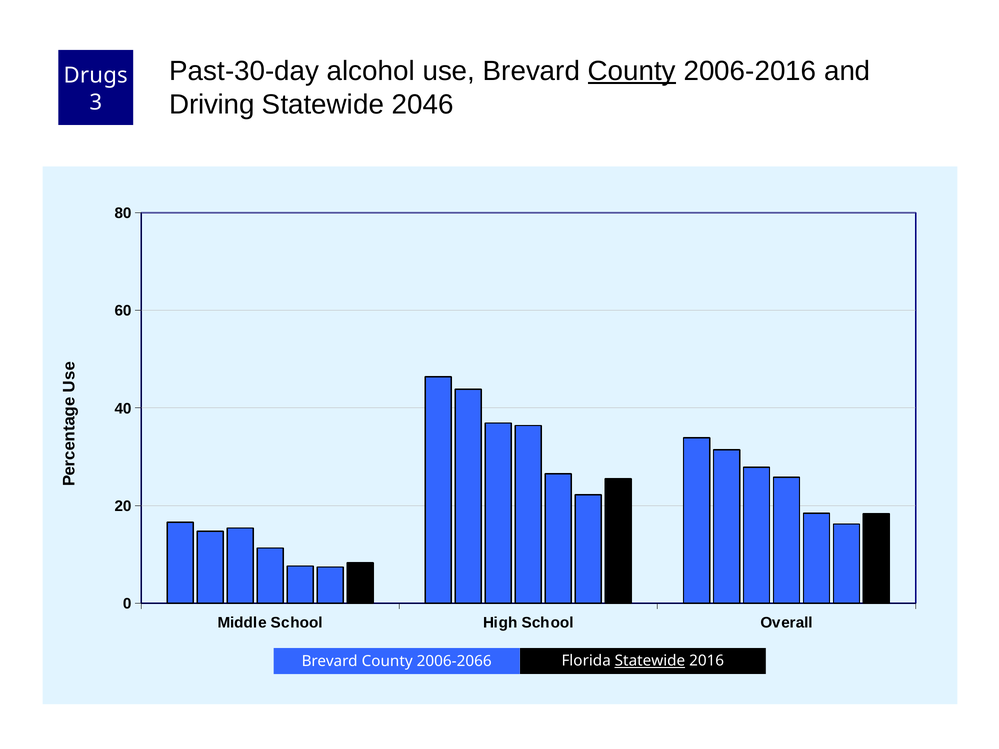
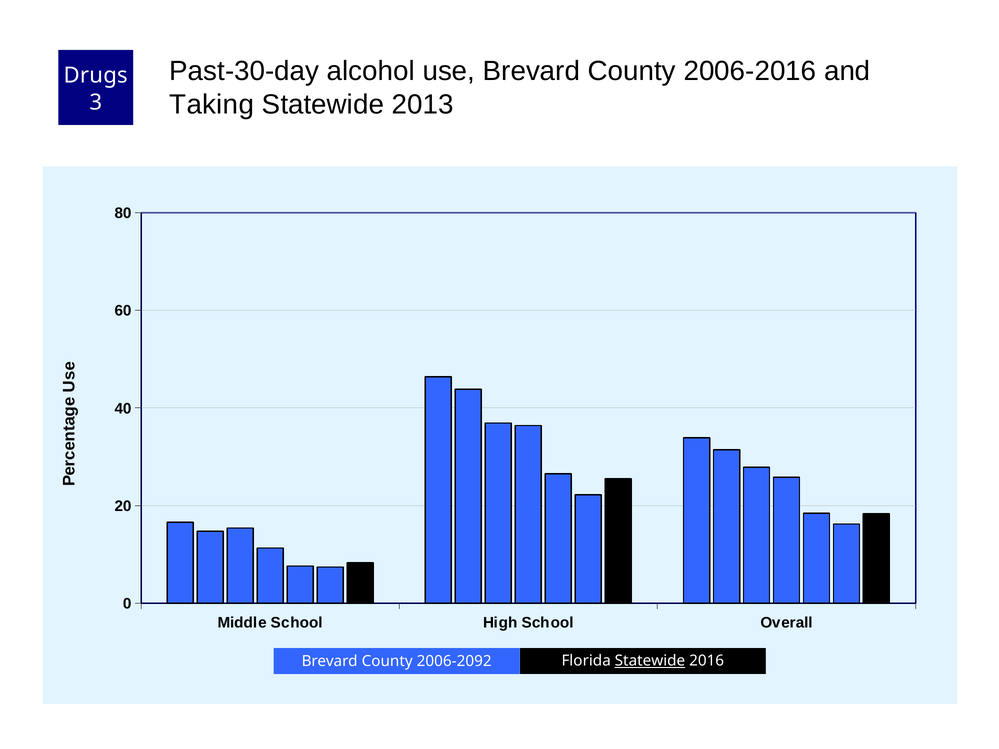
County at (632, 71) underline: present -> none
Driving: Driving -> Taking
2046: 2046 -> 2013
2006-2066: 2006-2066 -> 2006-2092
